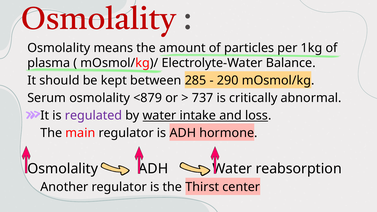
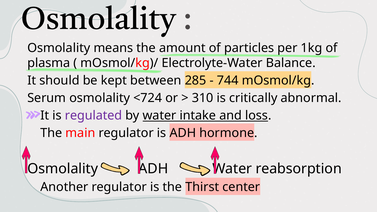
Osmolality at (98, 19) colour: red -> black
290: 290 -> 744
<879: <879 -> <724
737: 737 -> 310
